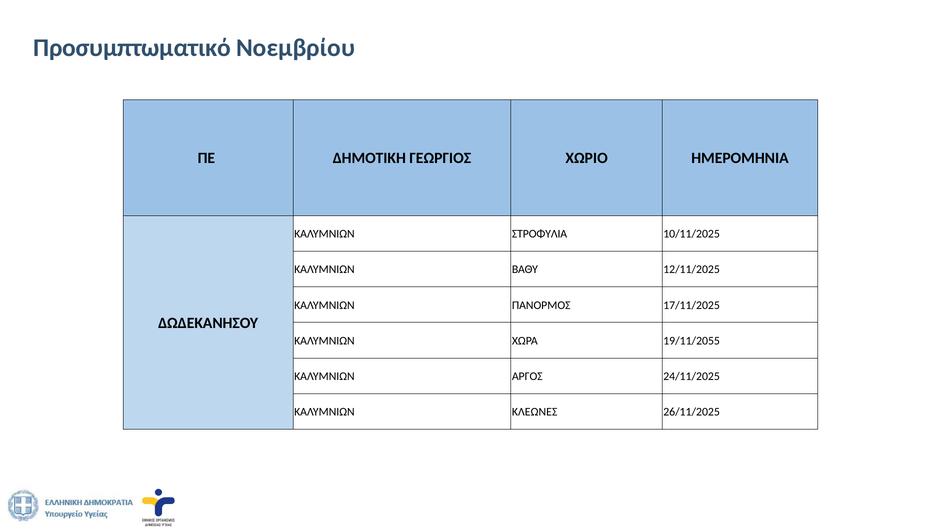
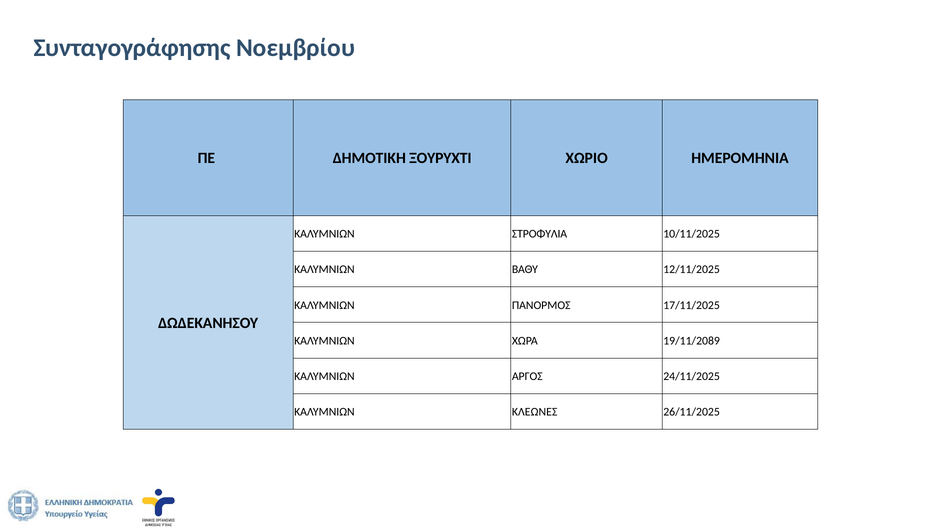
Προσυμπτωματικό: Προσυμπτωματικό -> Συνταγογράφησης
ΓΕΩΡΓΙΟΣ: ΓΕΩΡΓΙΟΣ -> ΞΟΥΡΥΧΤΙ
19/11/2055: 19/11/2055 -> 19/11/2089
